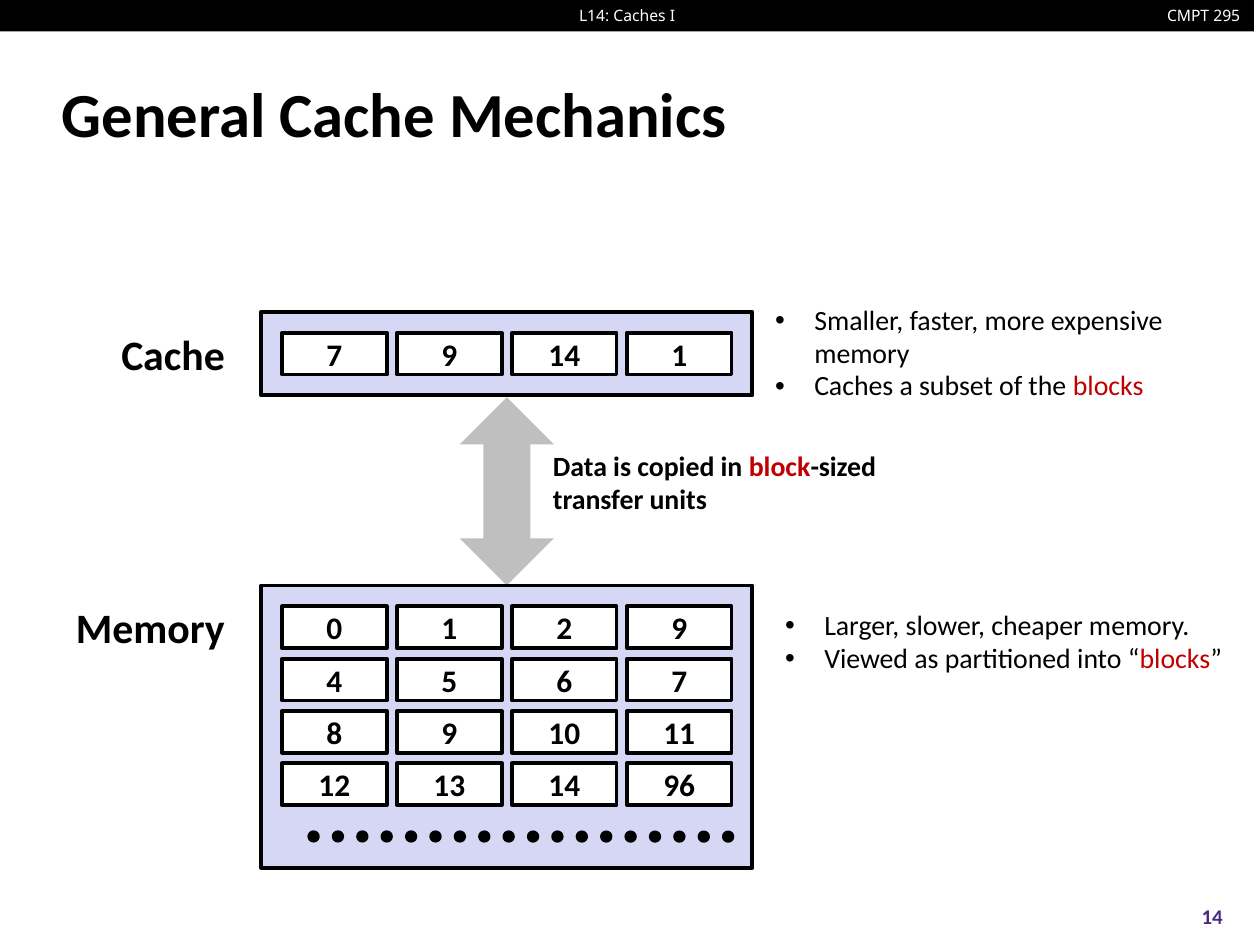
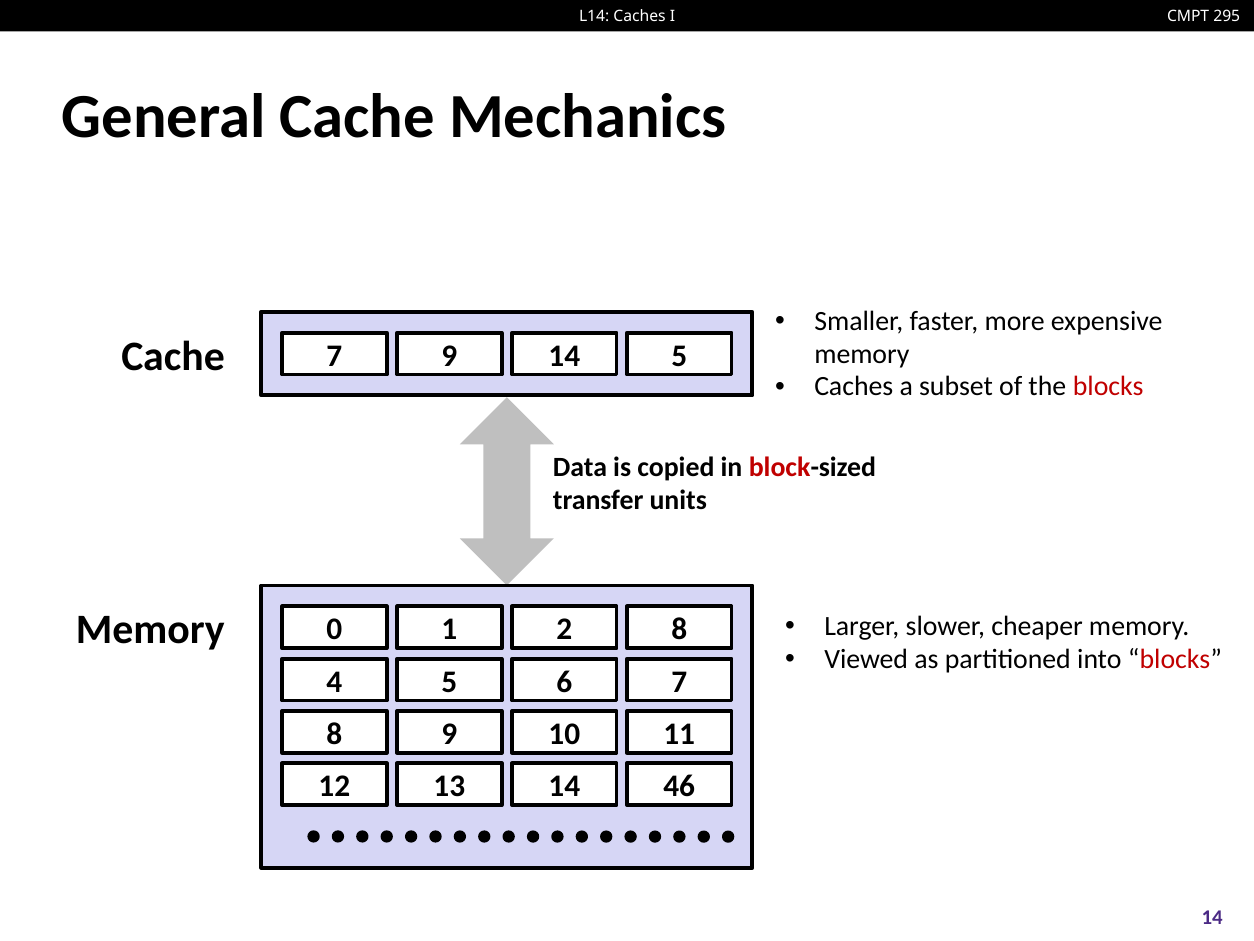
14 1: 1 -> 5
2 9: 9 -> 8
96: 96 -> 46
